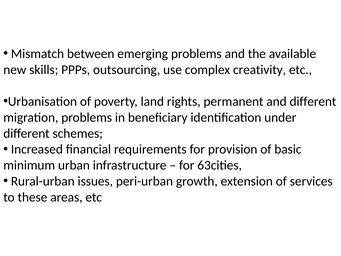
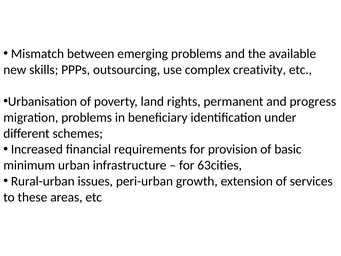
and different: different -> progress
